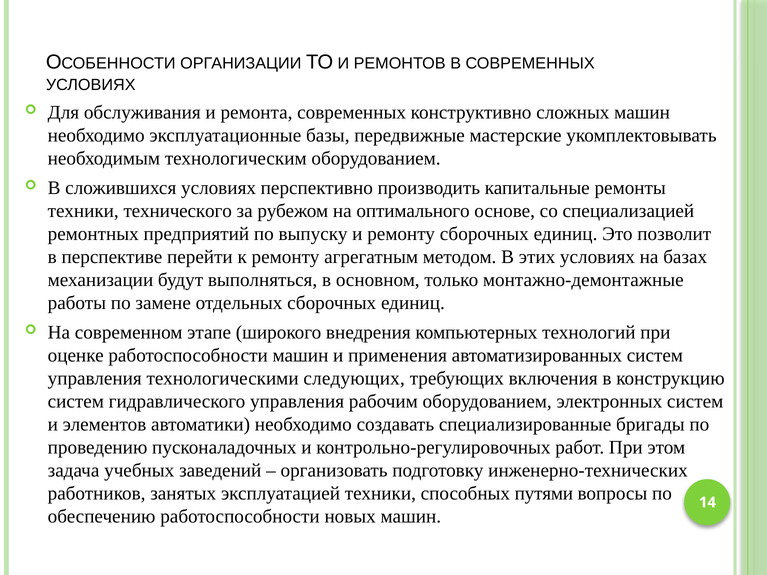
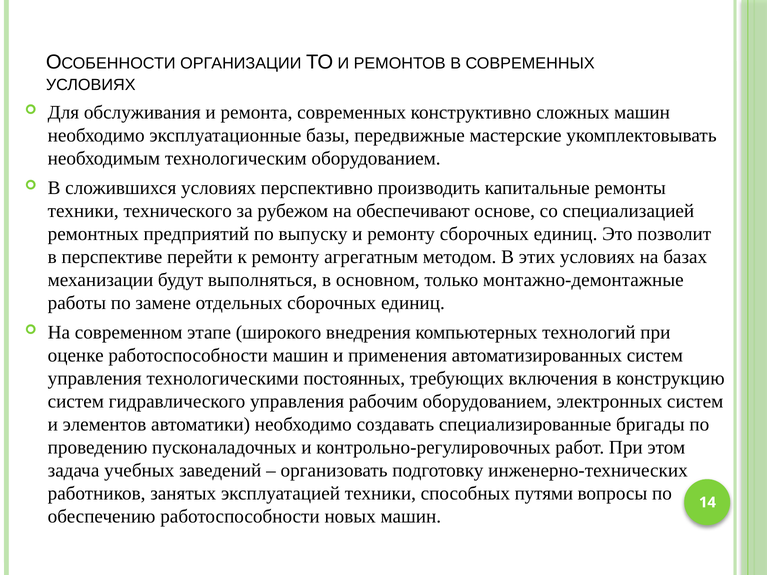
оптимального: оптимального -> обеспечивают
следующих: следующих -> постоянных
